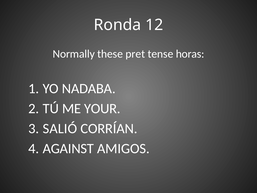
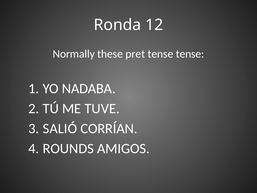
tense horas: horas -> tense
YOUR: YOUR -> TUVE
AGAINST: AGAINST -> ROUNDS
